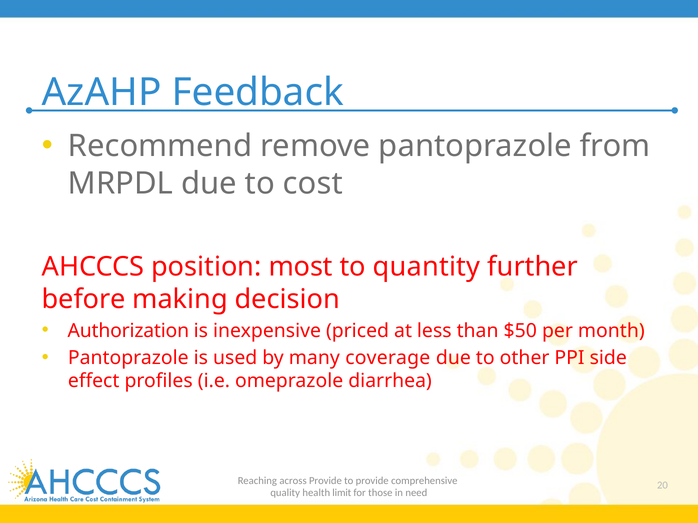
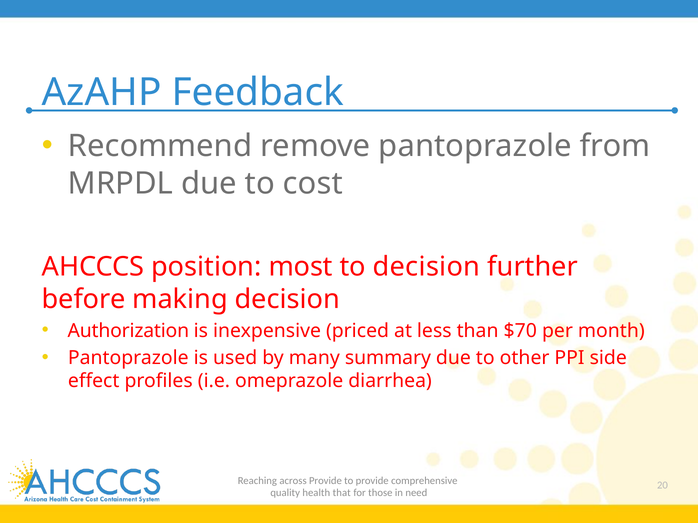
to quantity: quantity -> decision
$50: $50 -> $70
coverage: coverage -> summary
limit: limit -> that
